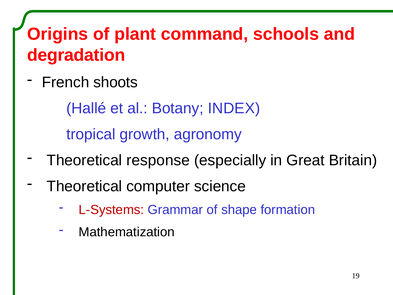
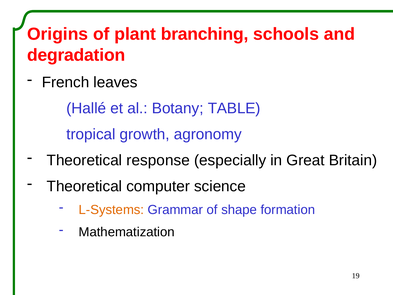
command: command -> branching
shoots: shoots -> leaves
INDEX: INDEX -> TABLE
L-Systems colour: red -> orange
